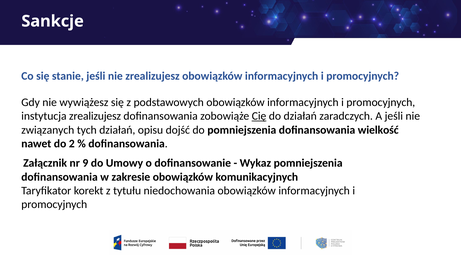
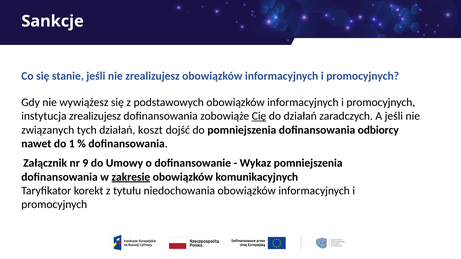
opisu: opisu -> koszt
wielkość: wielkość -> odbiorcy
2: 2 -> 1
zakresie underline: none -> present
